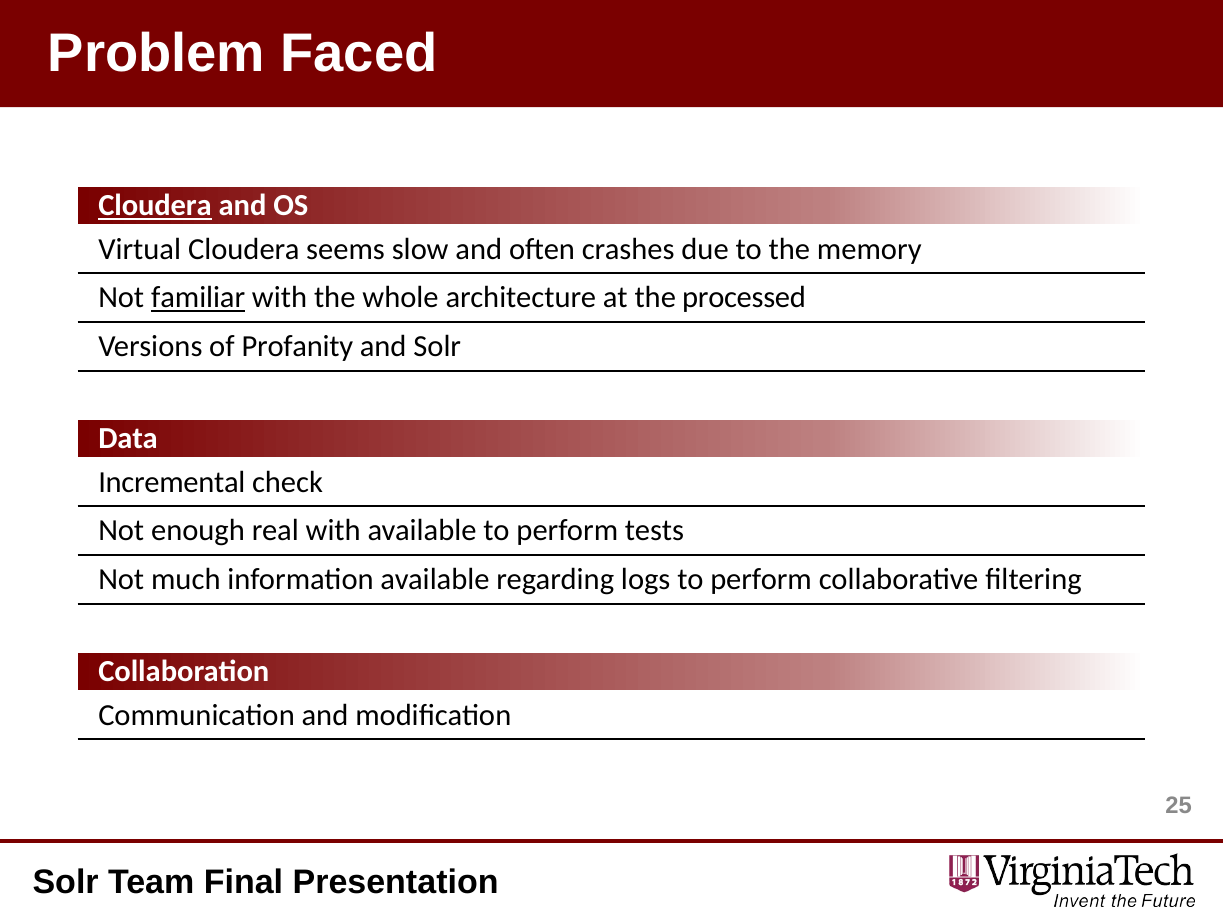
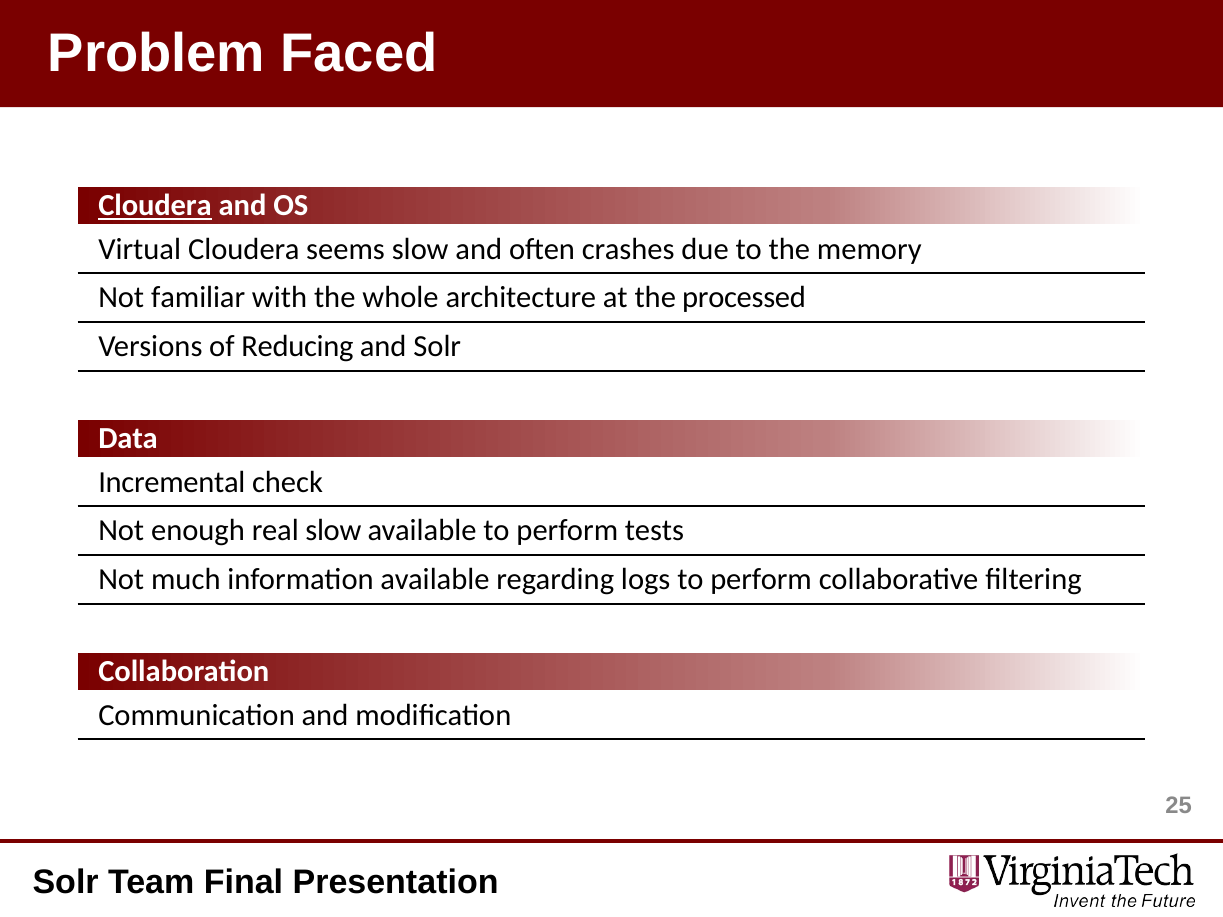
familiar underline: present -> none
Profanity: Profanity -> Reducing
real with: with -> slow
